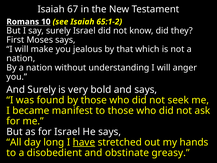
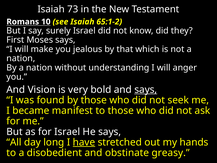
67: 67 -> 73
And Surely: Surely -> Vision
says at (146, 90) underline: none -> present
